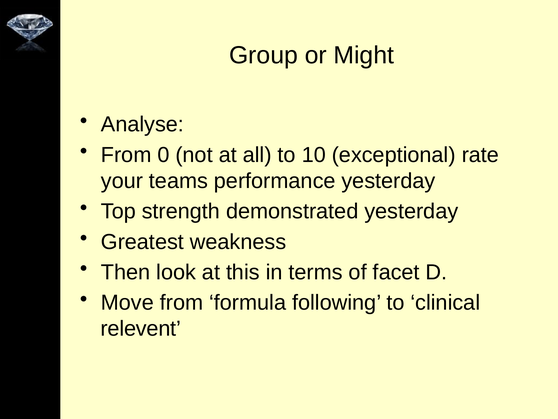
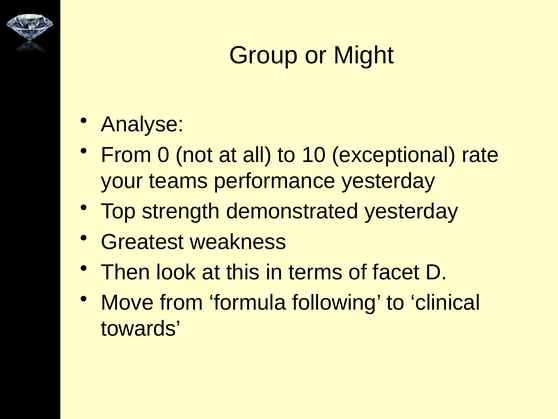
relevent: relevent -> towards
